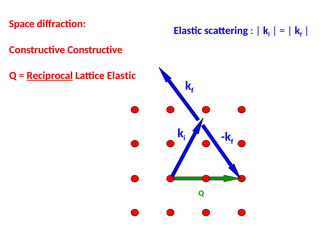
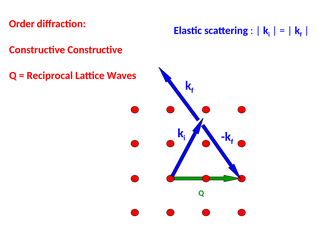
Space: Space -> Order
Reciprocal underline: present -> none
Lattice Elastic: Elastic -> Waves
